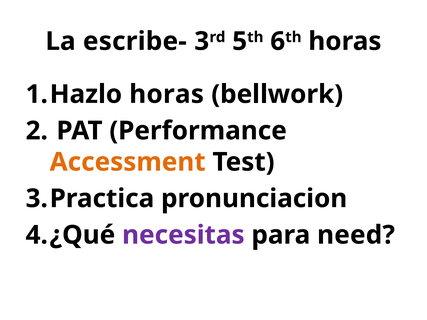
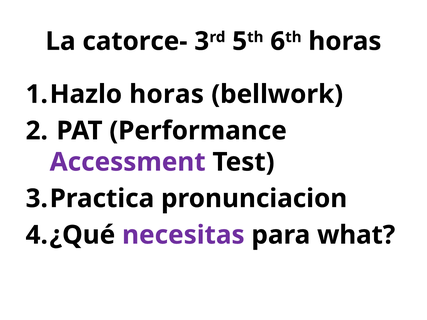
escribe-: escribe- -> catorce-
Accessment colour: orange -> purple
need: need -> what
